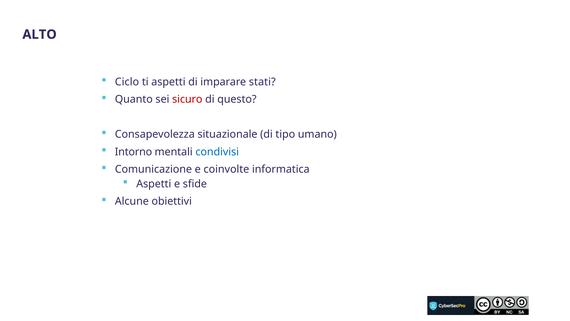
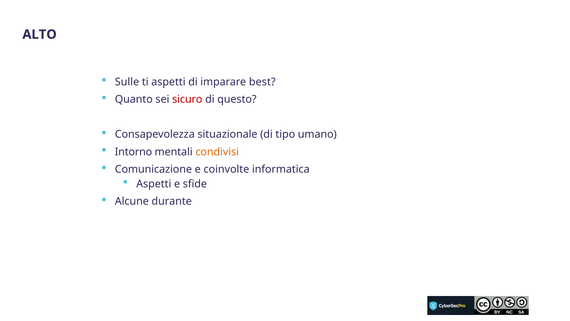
Ciclo: Ciclo -> Sulle
stati: stati -> best
condivisi colour: blue -> orange
obiettivi: obiettivi -> durante
